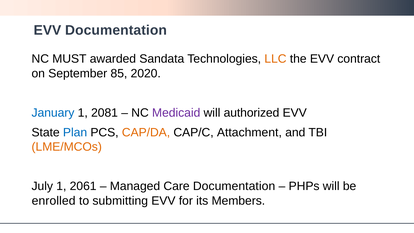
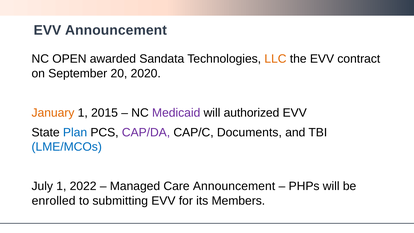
EVV Documentation: Documentation -> Announcement
MUST: MUST -> OPEN
85: 85 -> 20
January colour: blue -> orange
2081: 2081 -> 2015
CAP/DA colour: orange -> purple
Attachment: Attachment -> Documents
LME/MCOs colour: orange -> blue
2061: 2061 -> 2022
Care Documentation: Documentation -> Announcement
